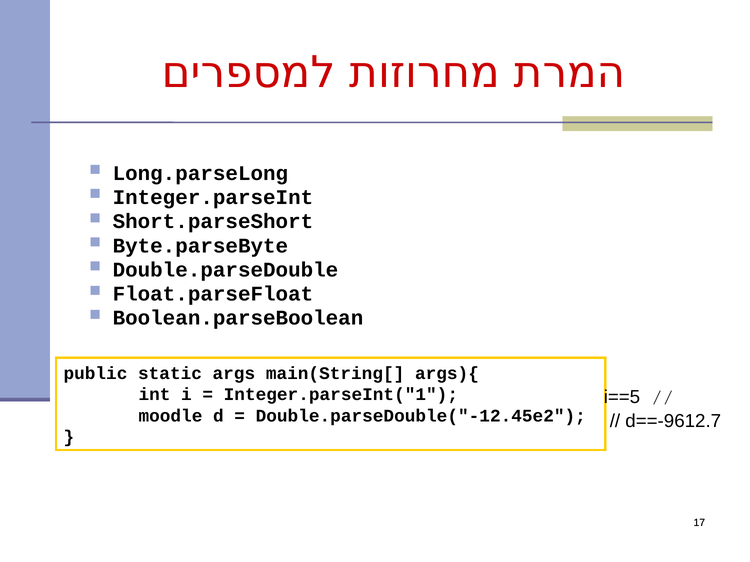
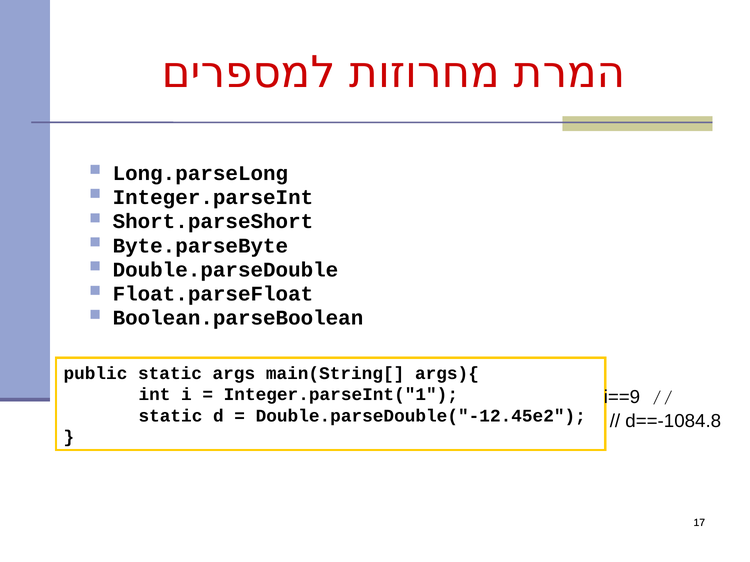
i==5: i==5 -> i==9
moodle at (170, 416): moodle -> static
d==-9612.7: d==-9612.7 -> d==-1084.8
